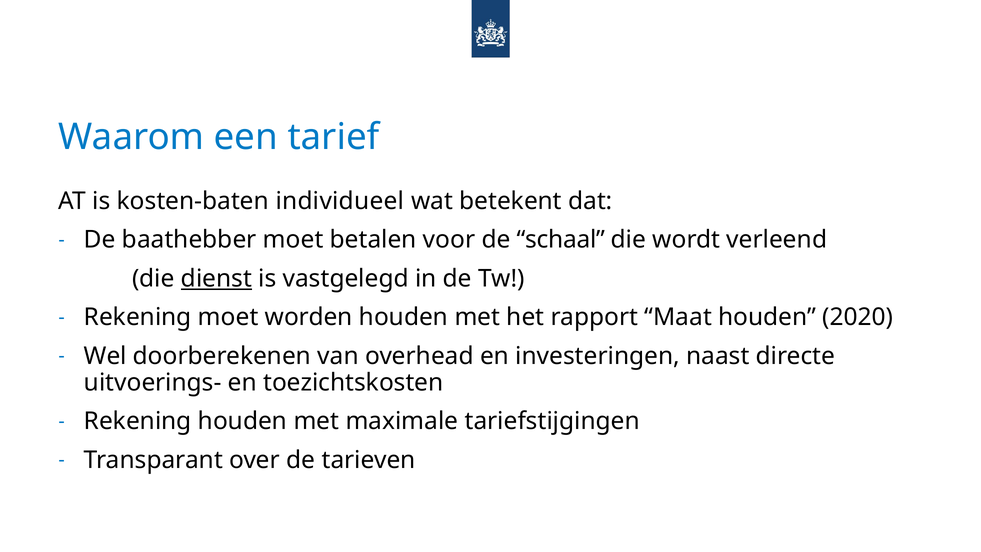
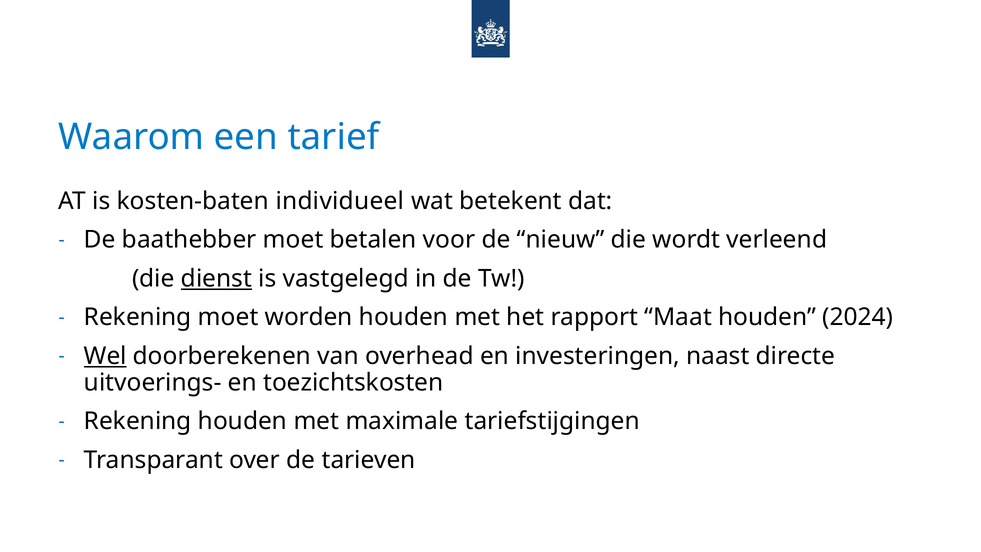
schaal: schaal -> nieuw
2020: 2020 -> 2024
Wel underline: none -> present
